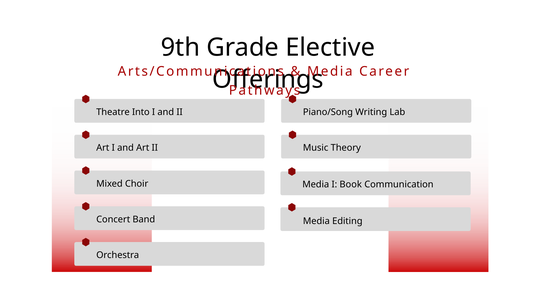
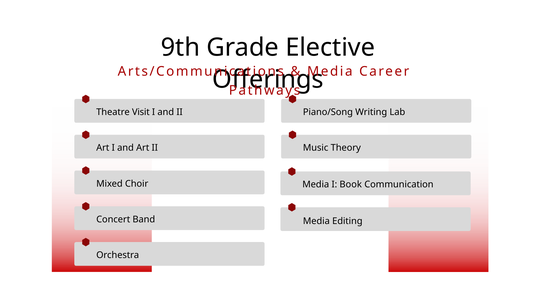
Into: Into -> Visit
